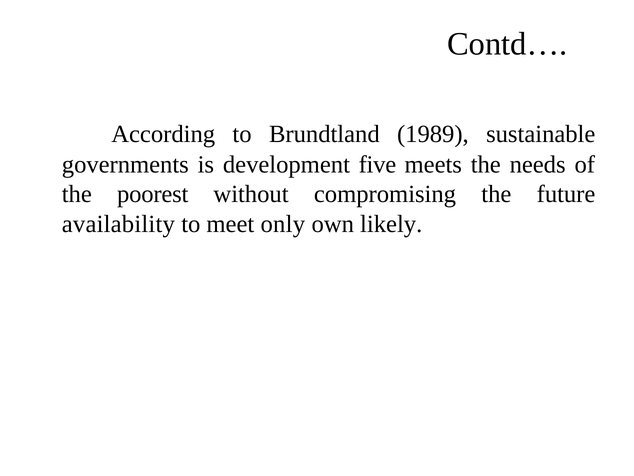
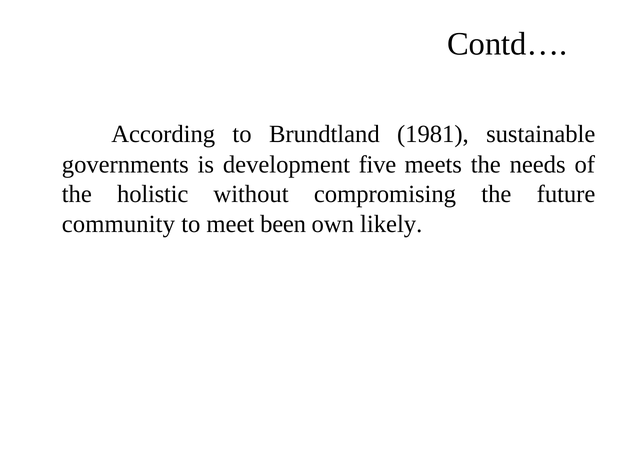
1989: 1989 -> 1981
poorest: poorest -> holistic
availability: availability -> community
only: only -> been
